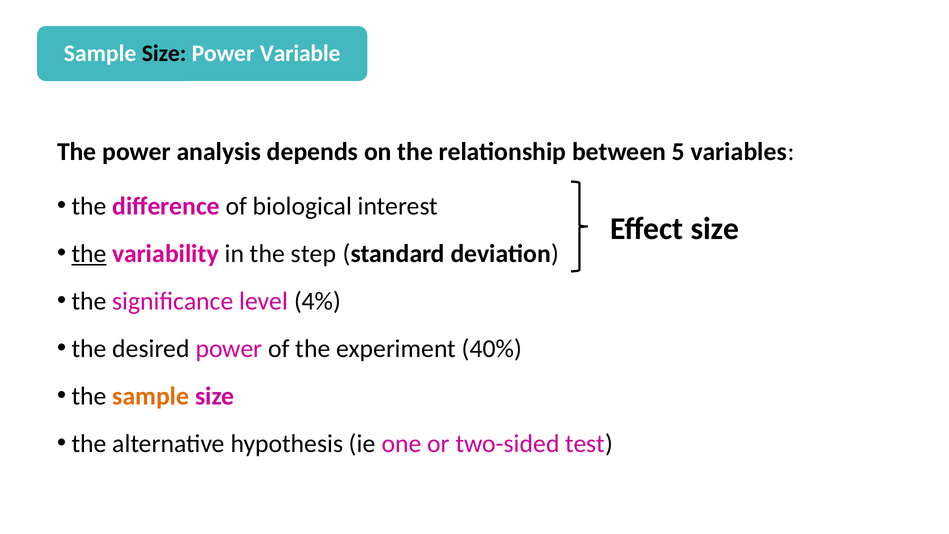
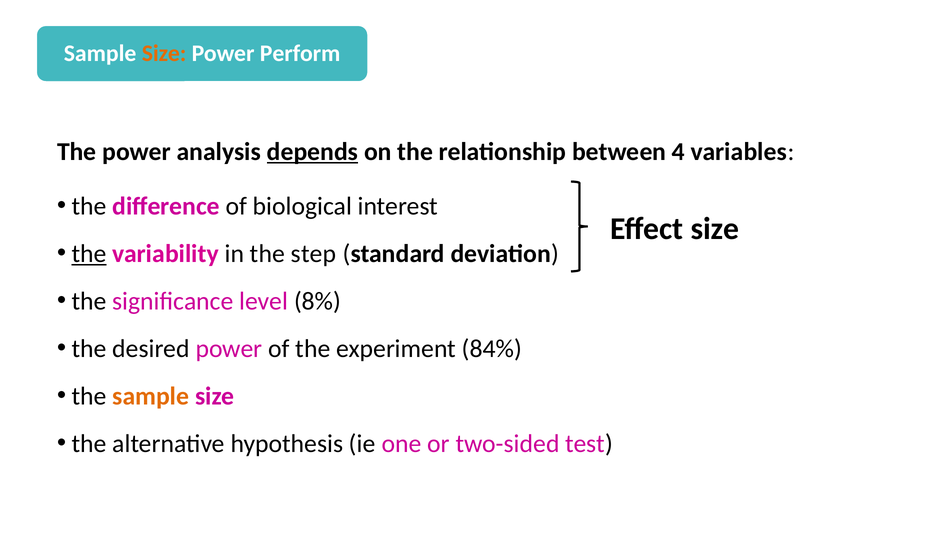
Size at (164, 53) colour: black -> orange
Variable: Variable -> Perform
depends underline: none -> present
5: 5 -> 4
4%: 4% -> 8%
40%: 40% -> 84%
